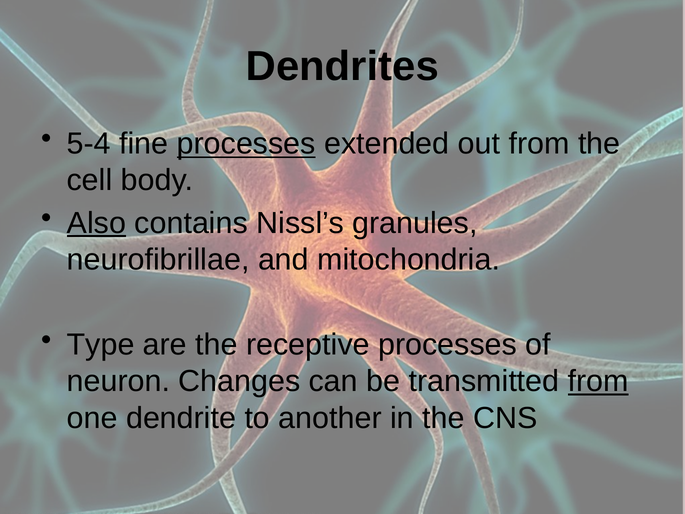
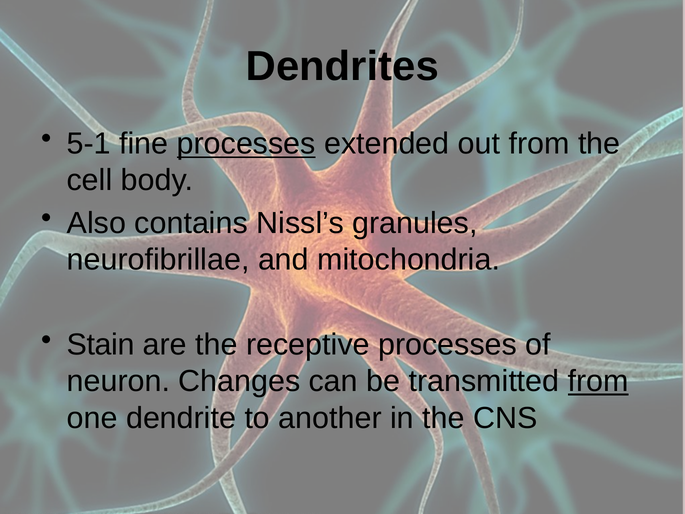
5-4: 5-4 -> 5-1
Also underline: present -> none
Type: Type -> Stain
